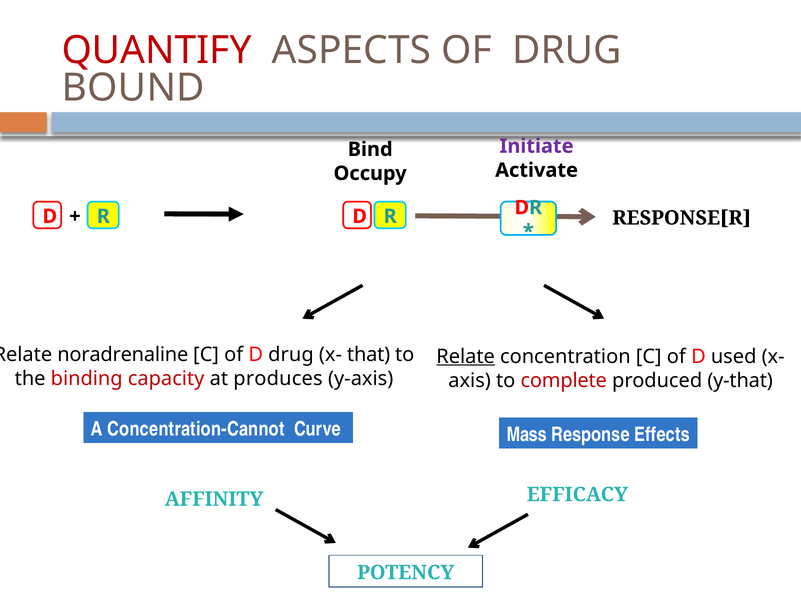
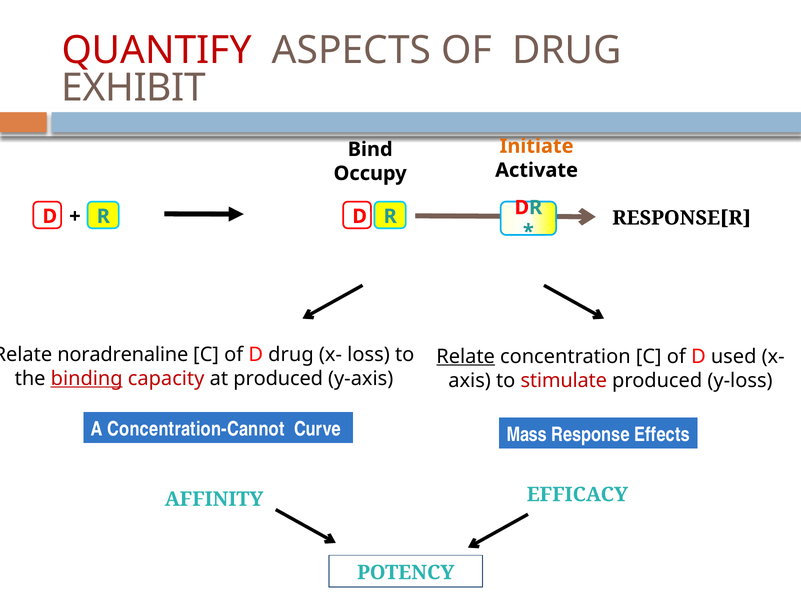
BOUND: BOUND -> EXHIBIT
Initiate colour: purple -> orange
that: that -> loss
binding underline: none -> present
at produces: produces -> produced
complete: complete -> stimulate
y-that: y-that -> y-loss
